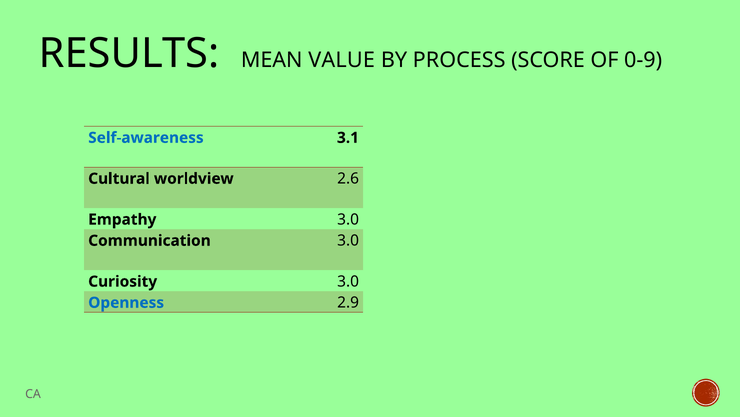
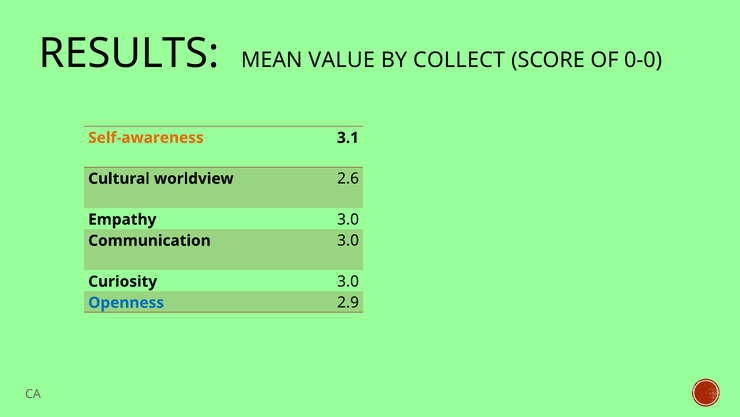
PROCESS: PROCESS -> COLLECT
0-9: 0-9 -> 0-0
Self-awareness colour: blue -> orange
